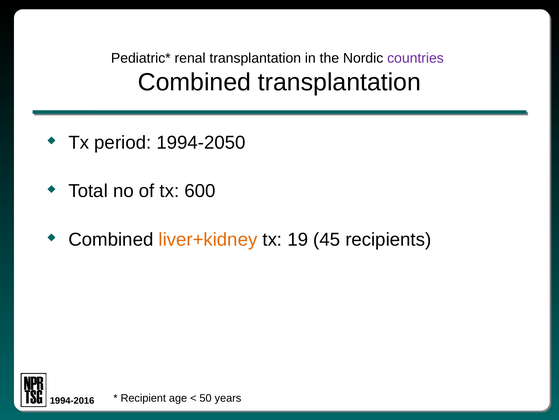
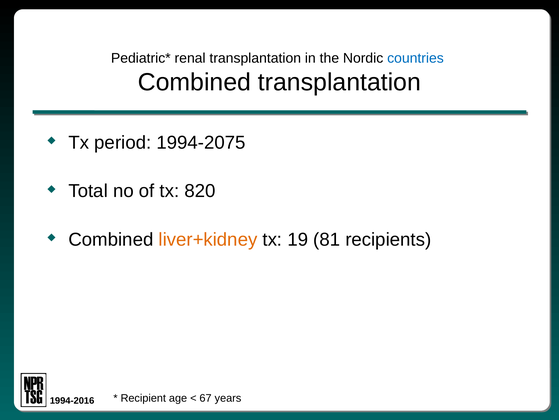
countries colour: purple -> blue
1994-2050: 1994-2050 -> 1994-2075
600: 600 -> 820
45: 45 -> 81
50: 50 -> 67
